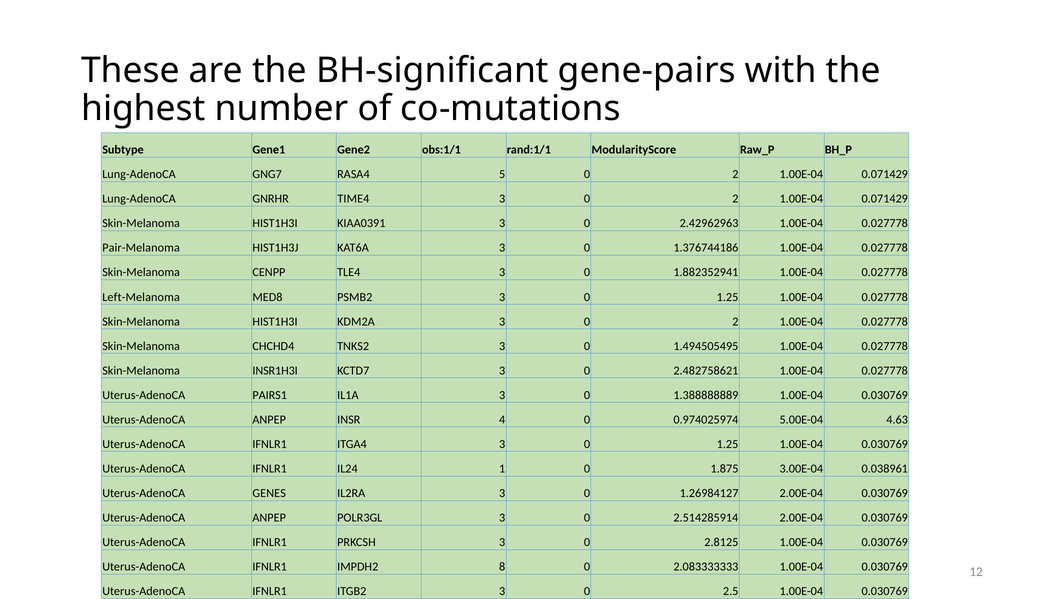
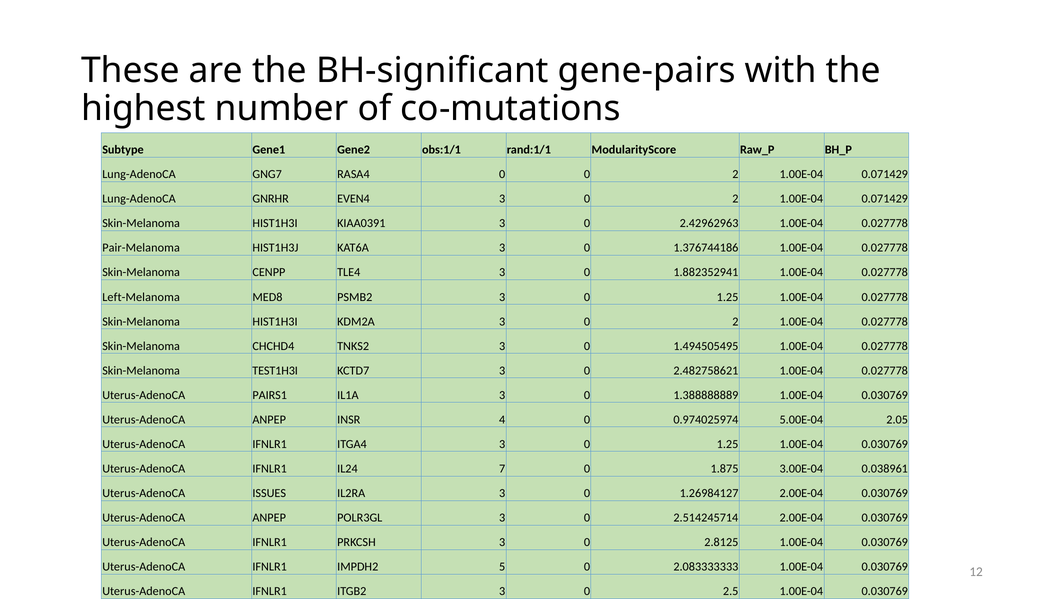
RASA4 5: 5 -> 0
TIME4: TIME4 -> EVEN4
INSR1H3I: INSR1H3I -> TEST1H3I
4.63: 4.63 -> 2.05
1: 1 -> 7
GENES: GENES -> ISSUES
2.514285914: 2.514285914 -> 2.514245714
8: 8 -> 5
